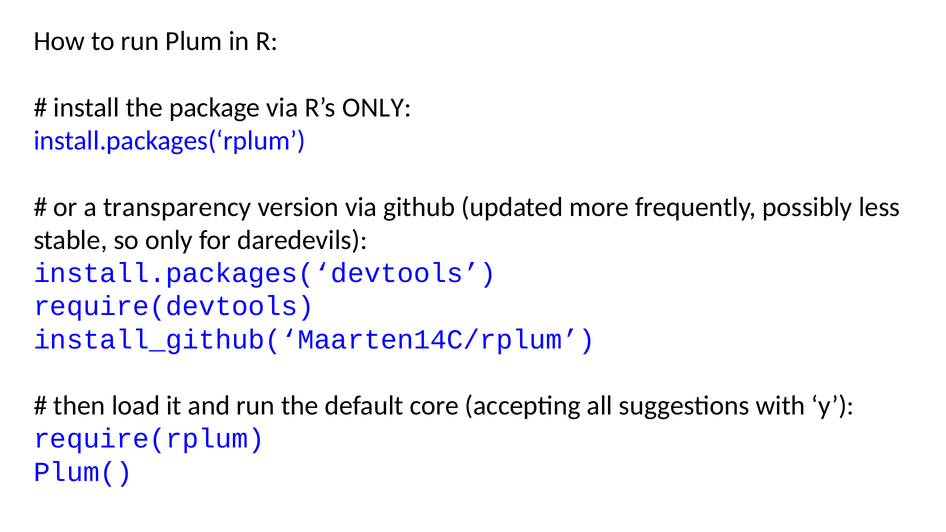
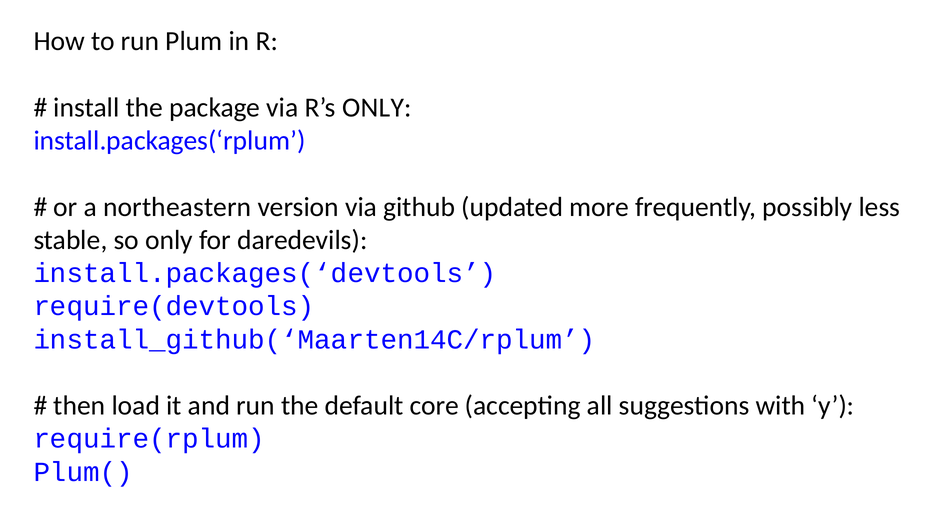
transparency: transparency -> northeastern
